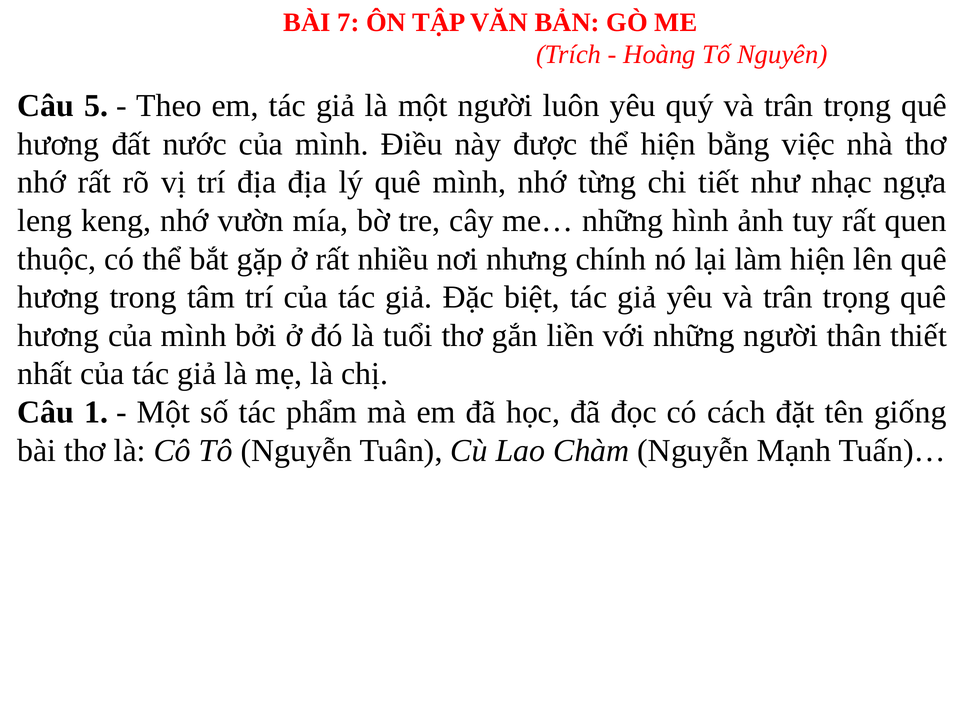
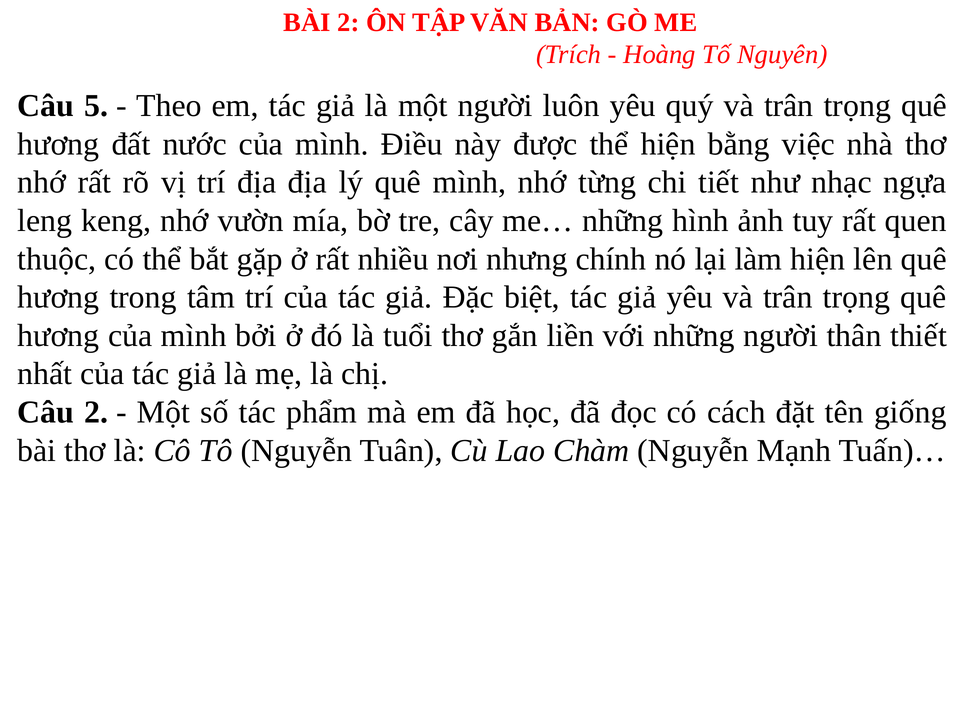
BÀI 7: 7 -> 2
Câu 1: 1 -> 2
